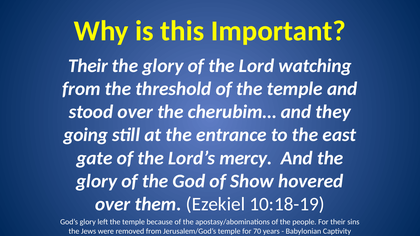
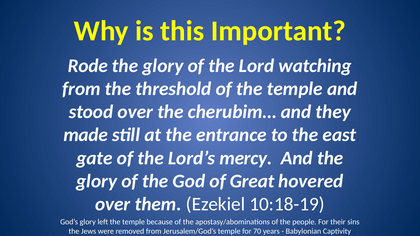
Their at (88, 66): Their -> Rode
going: going -> made
Show: Show -> Great
